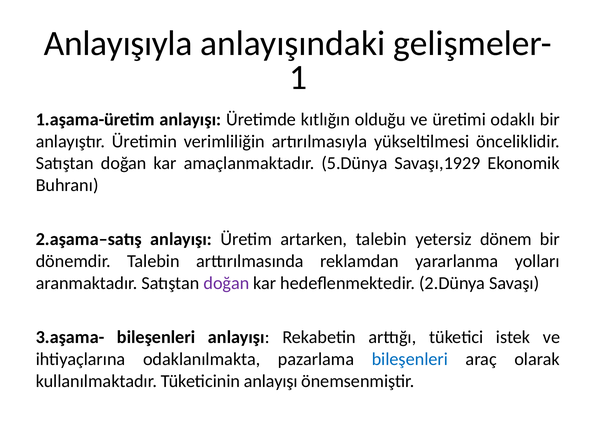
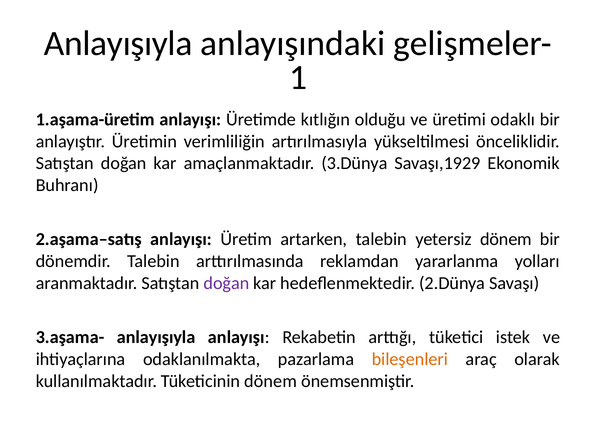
5.Dünya: 5.Dünya -> 3.Dünya
3.aşama- bileşenleri: bileşenleri -> anlayışıyla
bileşenleri at (410, 359) colour: blue -> orange
Tüketicinin anlayışı: anlayışı -> dönem
